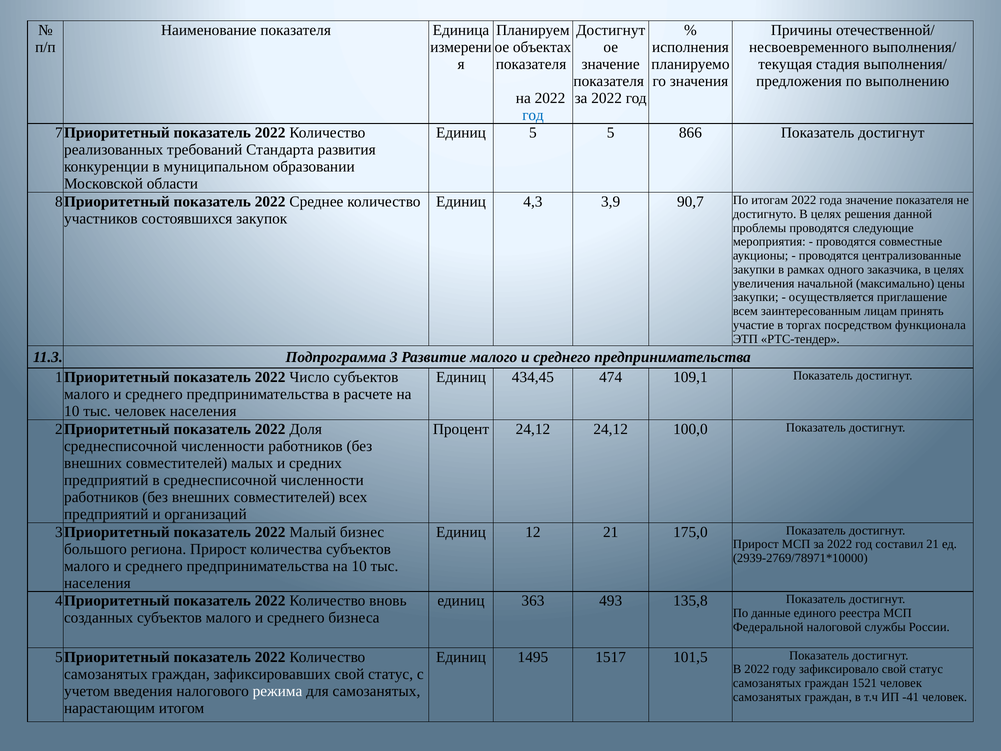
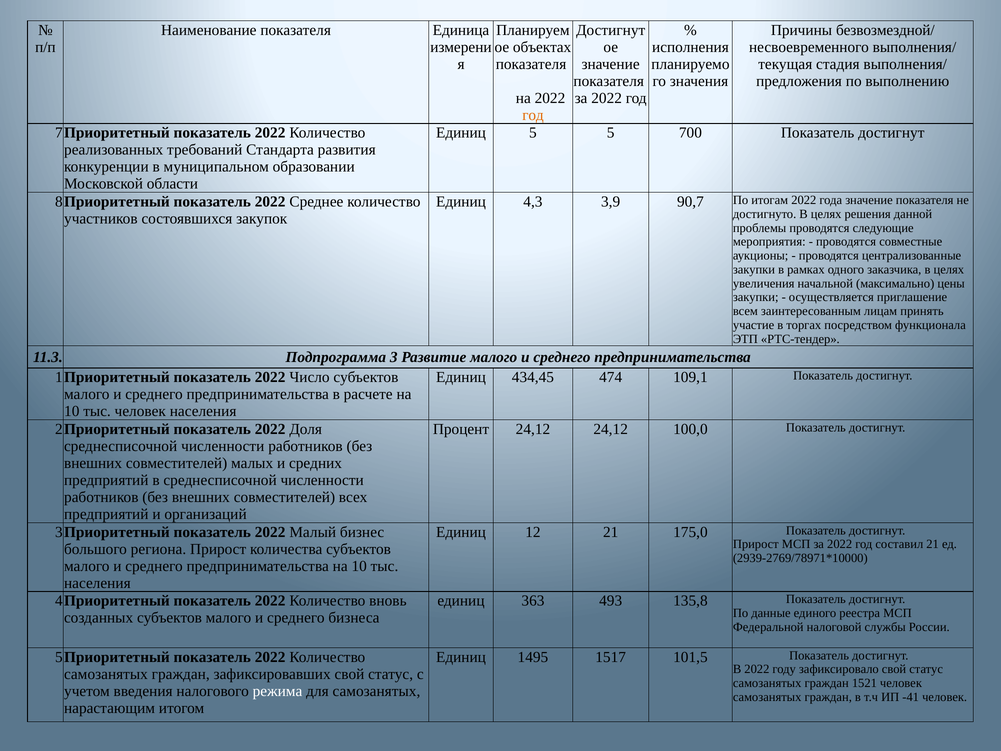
отечественной/: отечественной/ -> безвозмездной/
год at (533, 115) colour: blue -> orange
866: 866 -> 700
